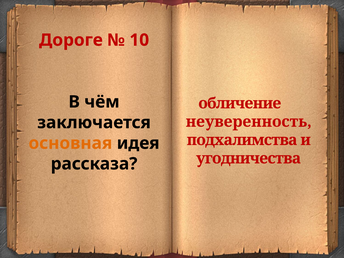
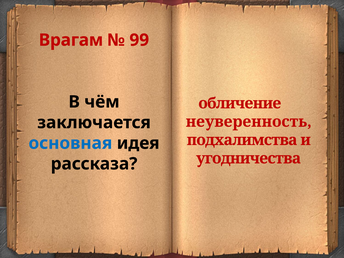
Дороге: Дороге -> Врагам
10: 10 -> 99
основная colour: orange -> blue
